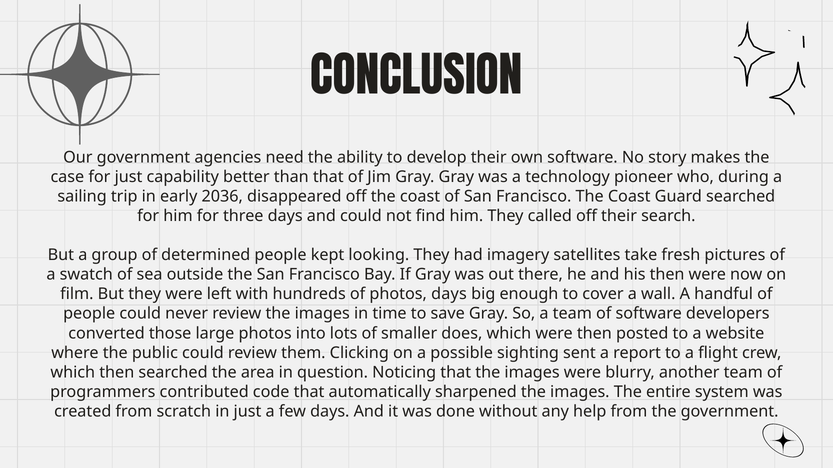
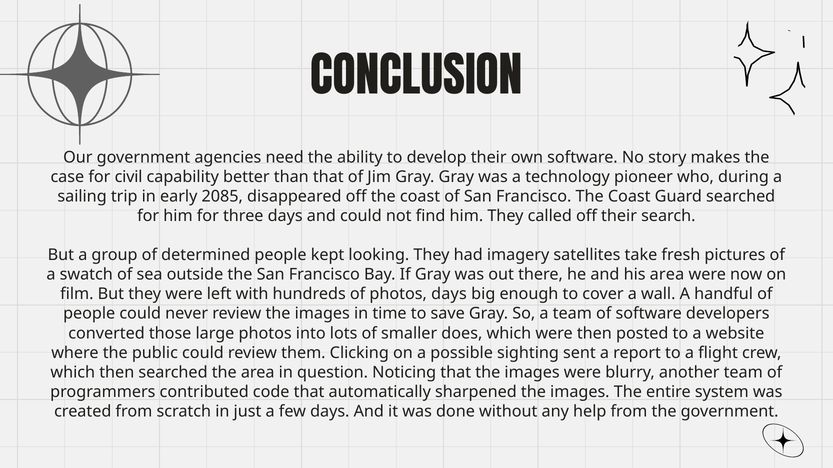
for just: just -> civil
2036: 2036 -> 2085
his then: then -> area
